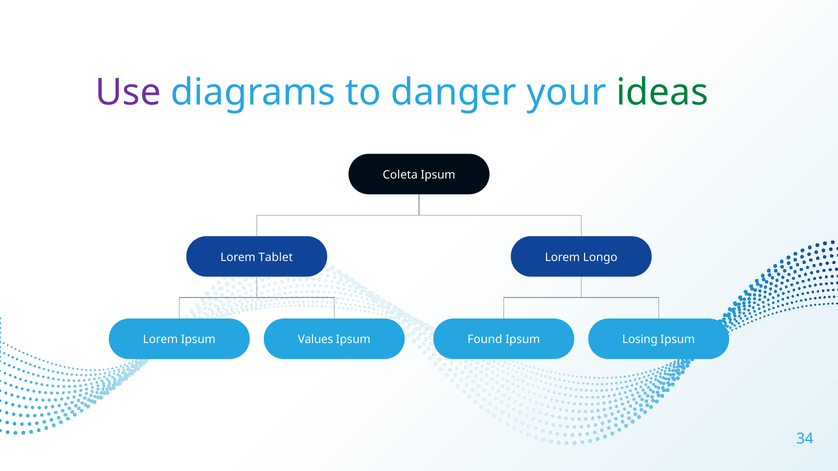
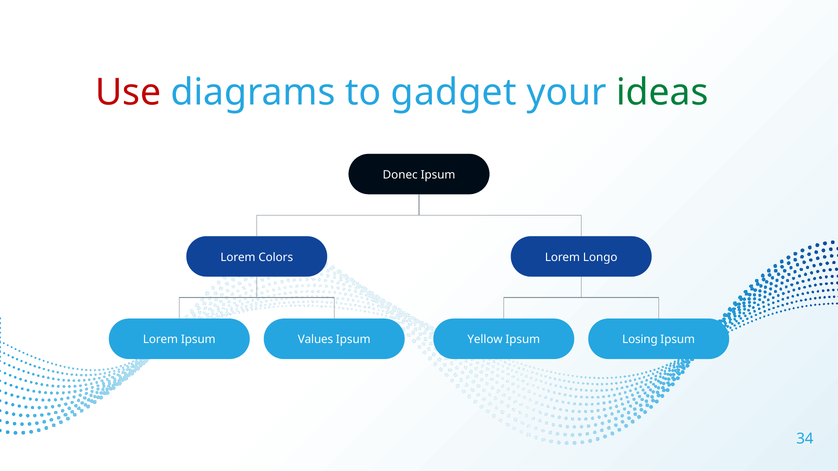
Use colour: purple -> red
danger: danger -> gadget
Coleta: Coleta -> Donec
Tablet: Tablet -> Colors
Found: Found -> Yellow
